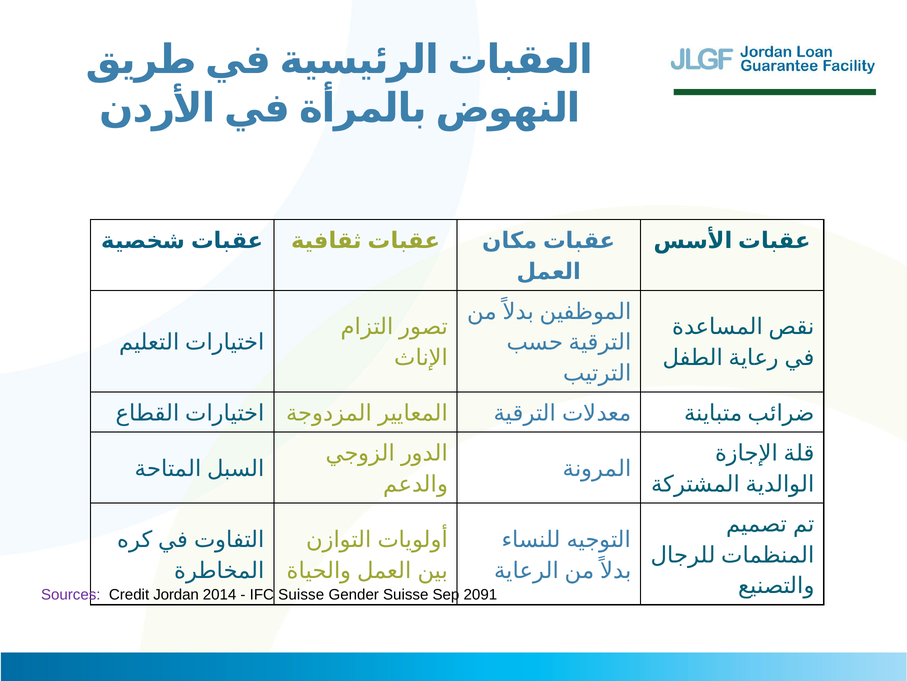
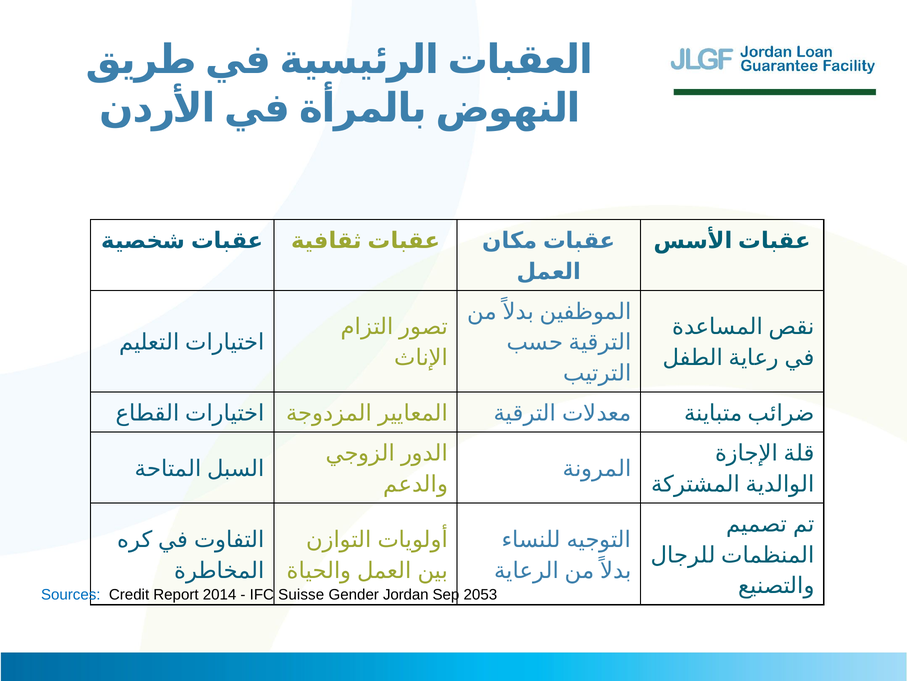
Sources colour: purple -> blue
Jordan: Jordan -> Report
Gender Suisse: Suisse -> Jordan
2091: 2091 -> 2053
